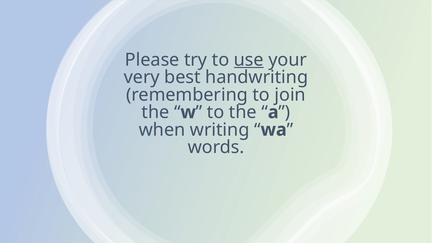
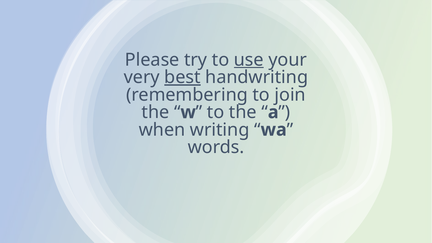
best underline: none -> present
